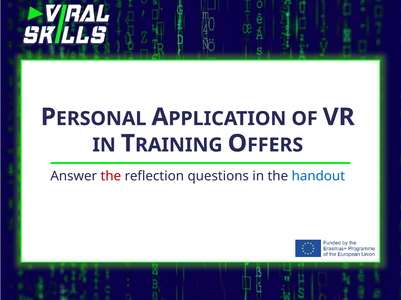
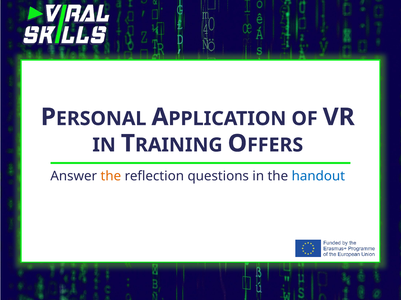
the at (111, 177) colour: red -> orange
